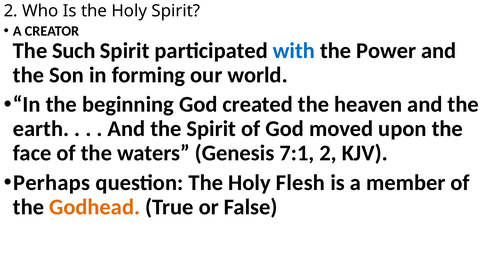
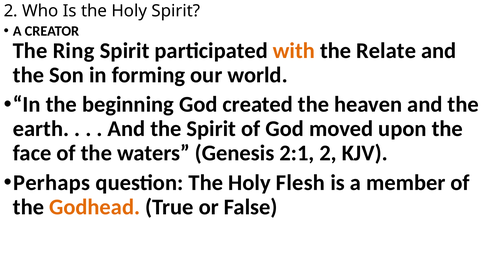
Such: Such -> Ring
with colour: blue -> orange
Power: Power -> Relate
7:1: 7:1 -> 2:1
